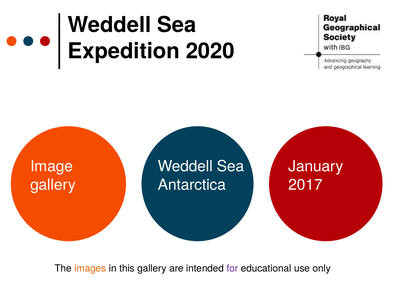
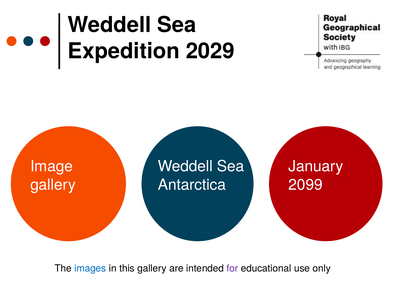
2020: 2020 -> 2029
2017: 2017 -> 2099
images colour: orange -> blue
